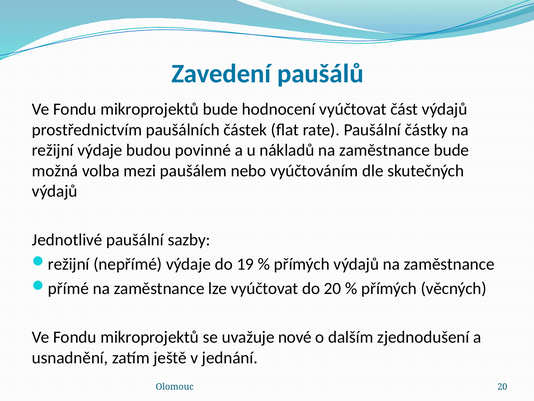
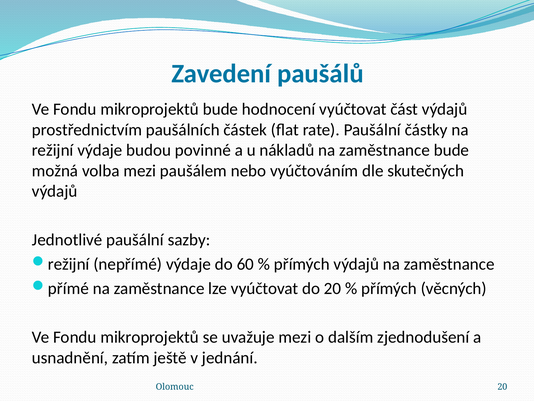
19: 19 -> 60
uvažuje nové: nové -> mezi
